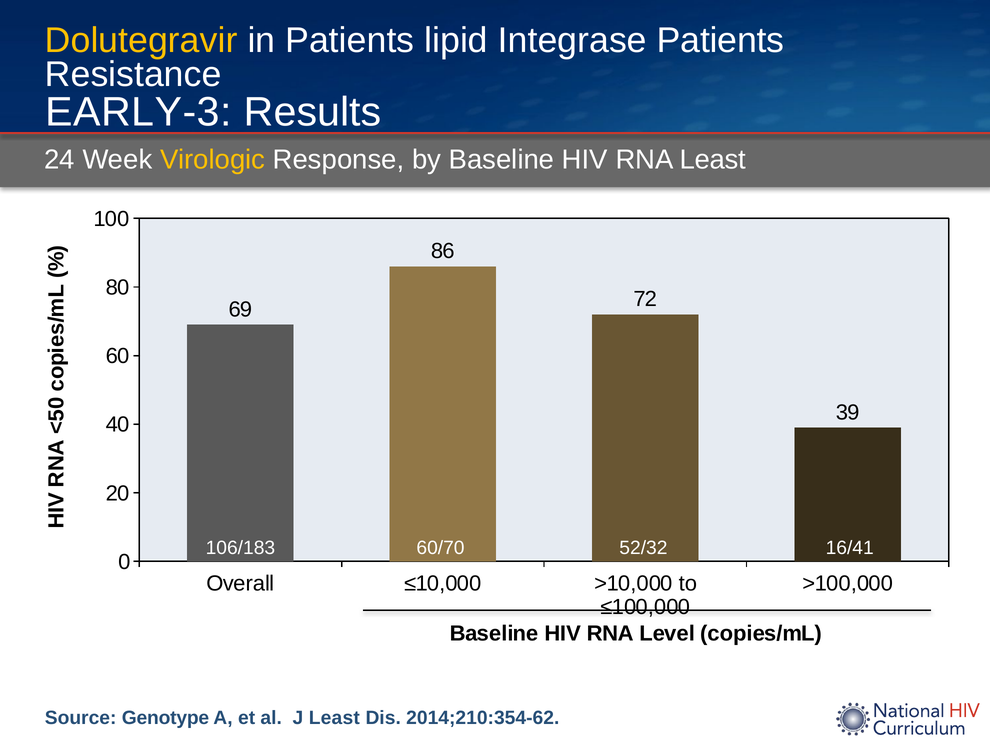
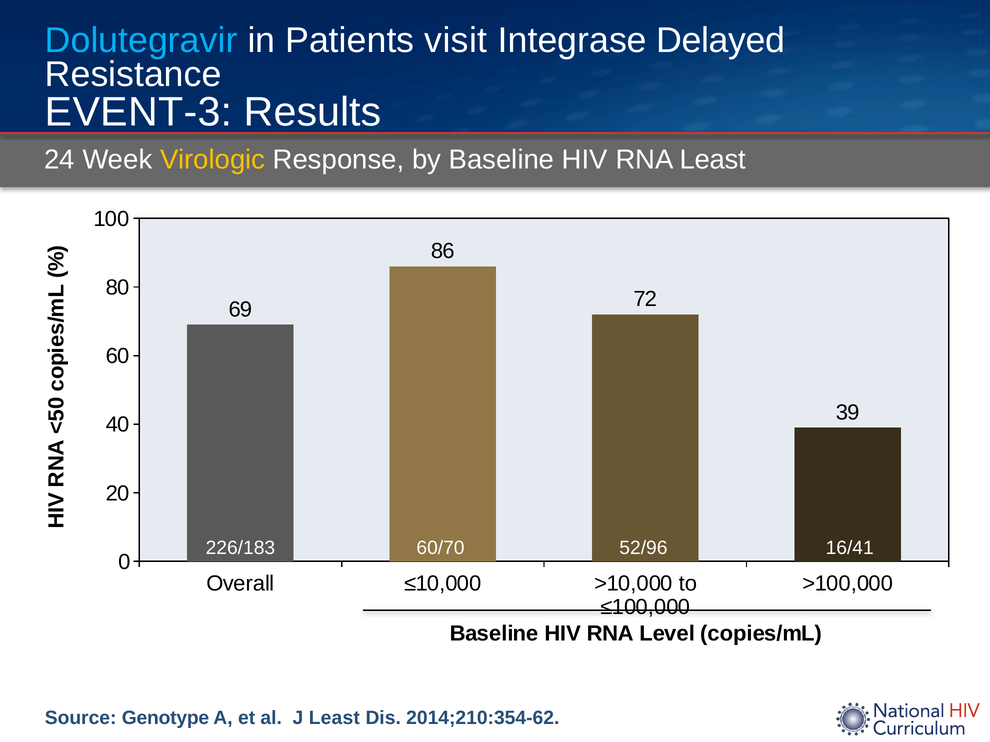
Dolutegravir colour: yellow -> light blue
lipid: lipid -> visit
Integrase Patients: Patients -> Delayed
EARLY-3: EARLY-3 -> EVENT-3
106/183: 106/183 -> 226/183
52/32: 52/32 -> 52/96
